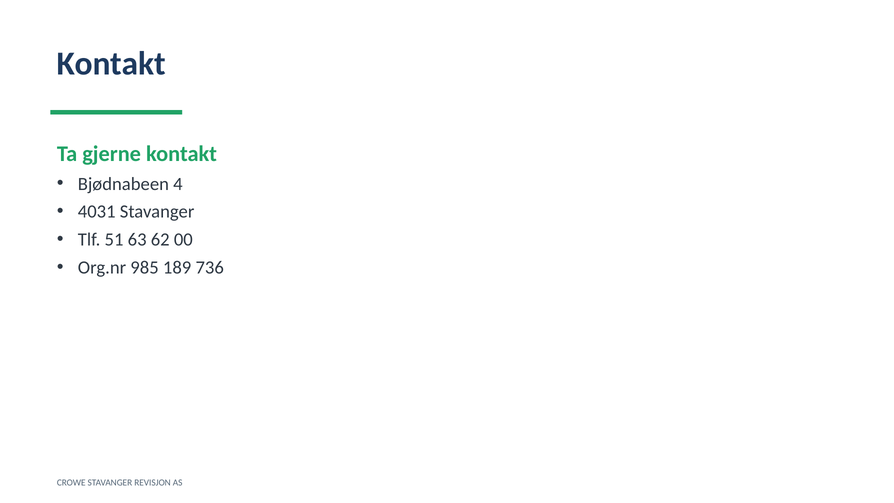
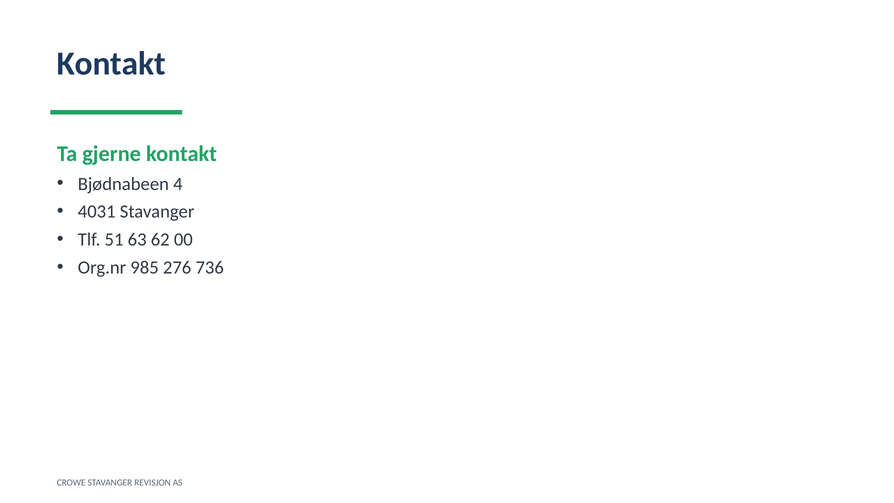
189: 189 -> 276
